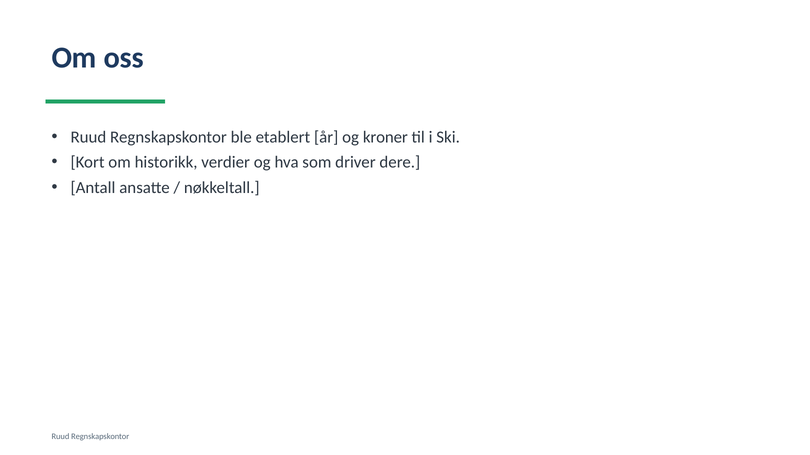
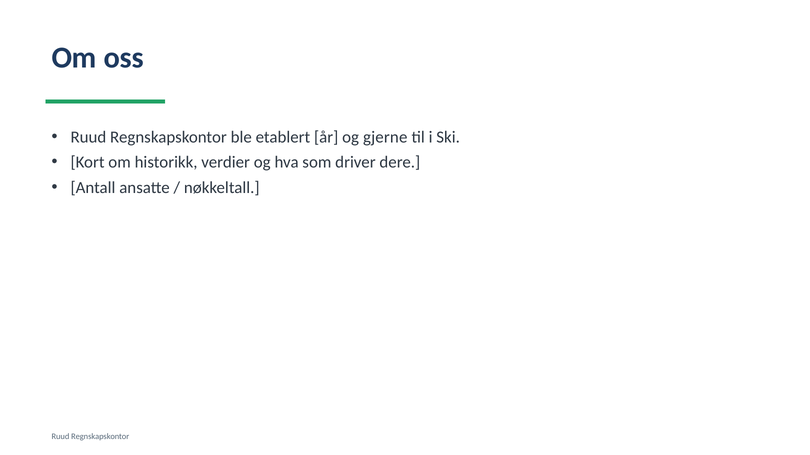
kroner: kroner -> gjerne
